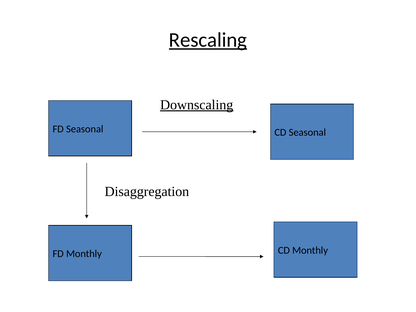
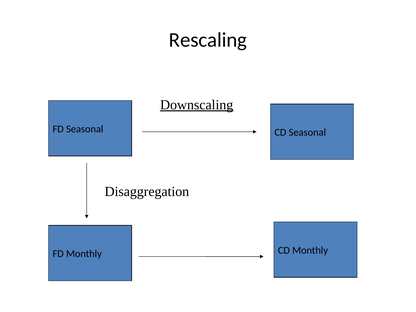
Rescaling underline: present -> none
